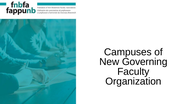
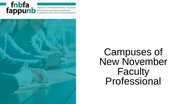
Governing: Governing -> November
Organization: Organization -> Professional
